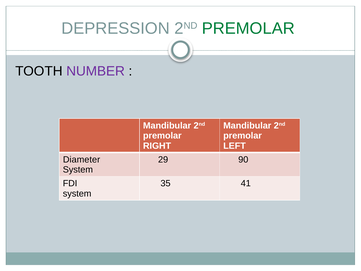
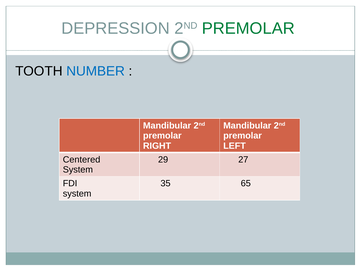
NUMBER colour: purple -> blue
Diameter: Diameter -> Centered
90: 90 -> 27
41: 41 -> 65
